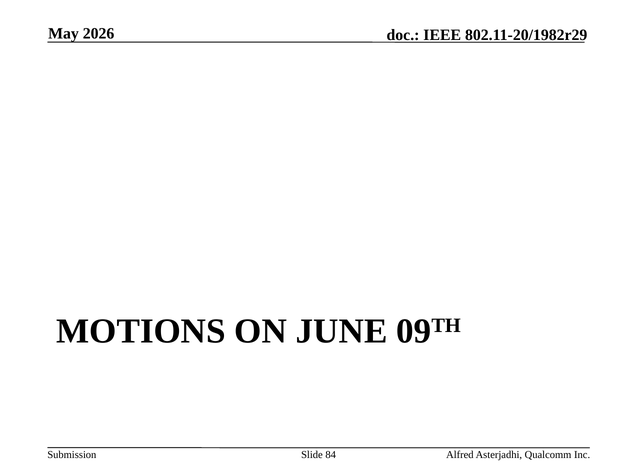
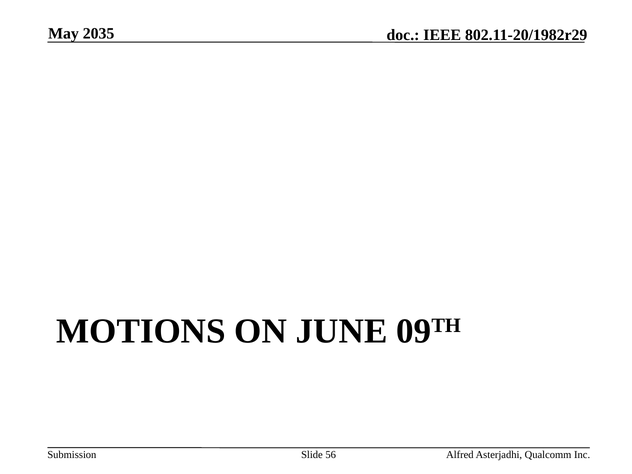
2026: 2026 -> 2035
84: 84 -> 56
